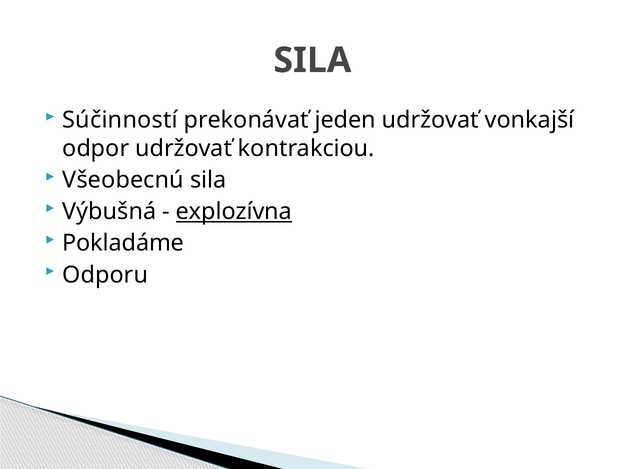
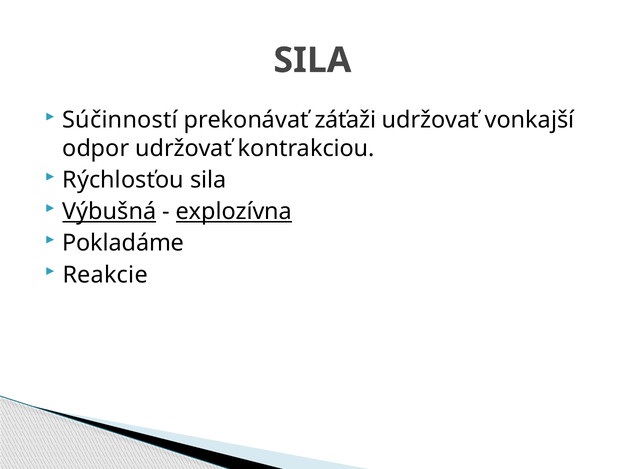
jeden: jeden -> záťaži
Všeobecnú: Všeobecnú -> Rýchlosťou
Výbušná underline: none -> present
Odporu: Odporu -> Reakcie
